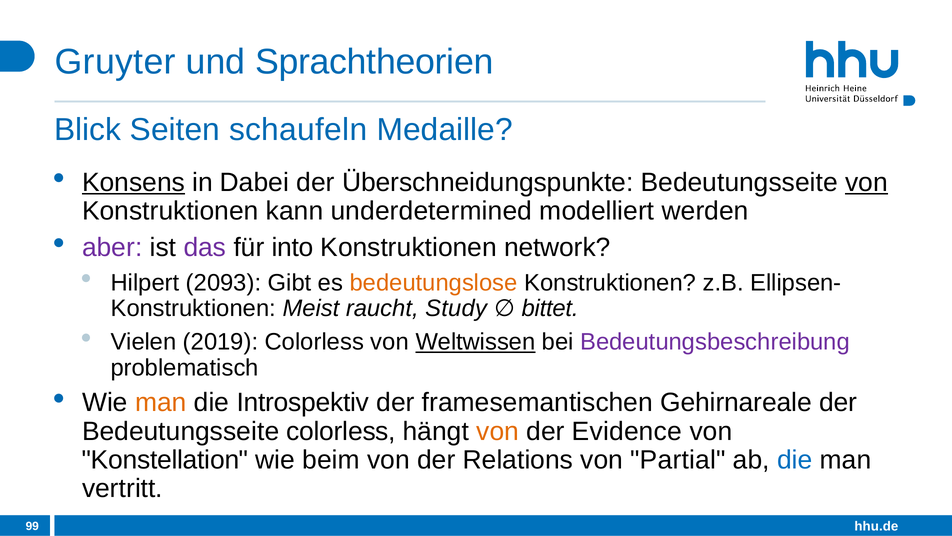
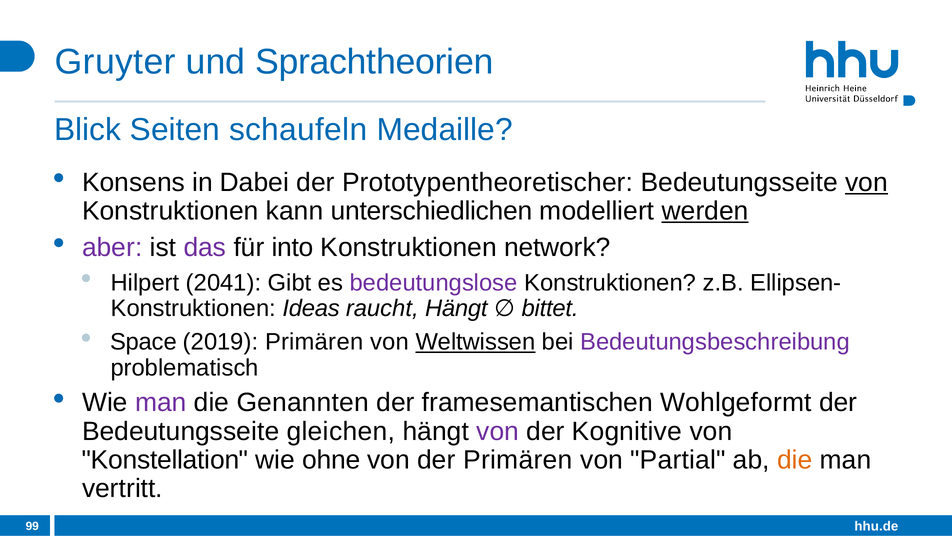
Konsens underline: present -> none
Überschneidungspunkte: Überschneidungspunkte -> Prototypentheoretischer
underdetermined: underdetermined -> unterschiedlichen
werden underline: none -> present
2093: 2093 -> 2041
bedeutungslose colour: orange -> purple
Meist: Meist -> Ideas
raucht Study: Study -> Hängt
Vielen: Vielen -> Space
2019 Colorless: Colorless -> Primären
man at (161, 403) colour: orange -> purple
Introspektiv: Introspektiv -> Genannten
Gehirnareale: Gehirnareale -> Wohlgeformt
Bedeutungsseite colorless: colorless -> gleichen
von at (498, 431) colour: orange -> purple
Evidence: Evidence -> Kognitive
beim: beim -> ohne
der Relations: Relations -> Primären
die at (795, 460) colour: blue -> orange
